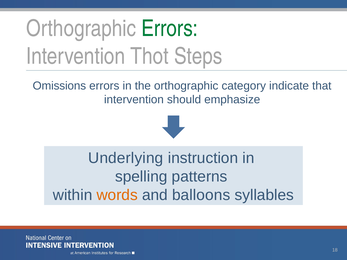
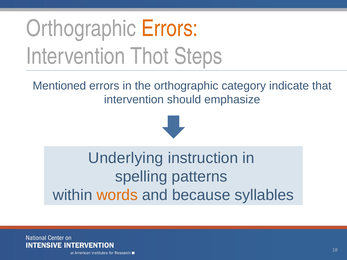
Errors at (170, 28) colour: green -> orange
Omissions: Omissions -> Mentioned
balloons: balloons -> because
